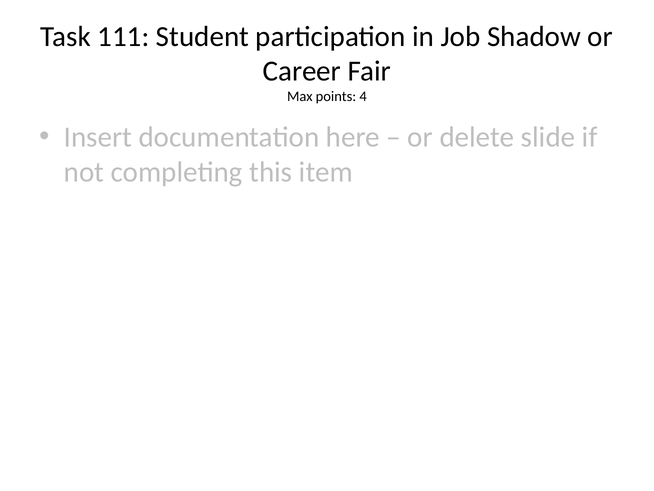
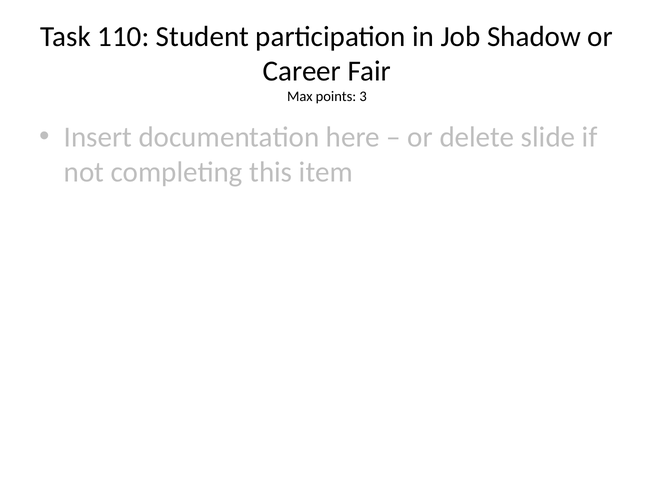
111: 111 -> 110
4: 4 -> 3
